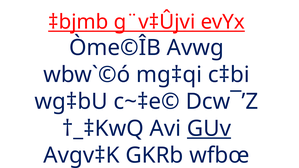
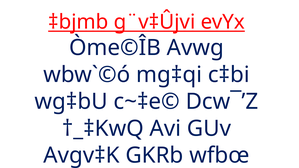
GUv underline: present -> none
